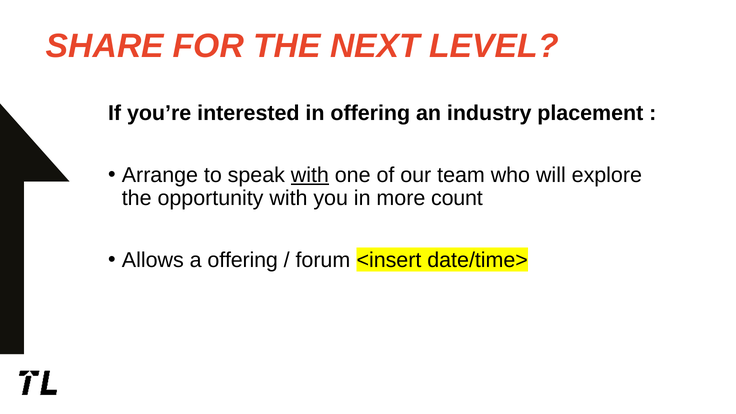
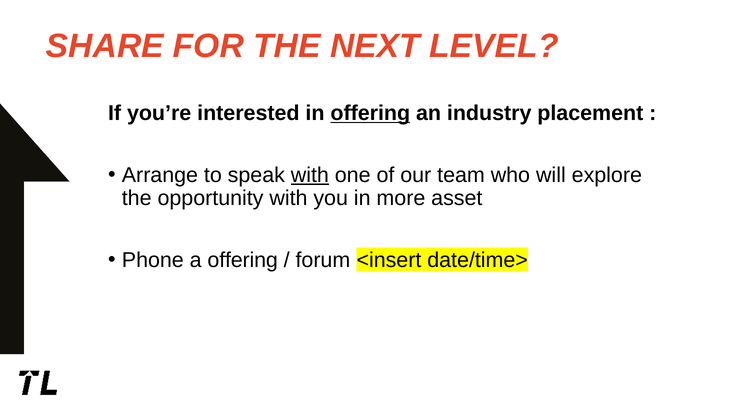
offering at (370, 113) underline: none -> present
count: count -> asset
Allows: Allows -> Phone
